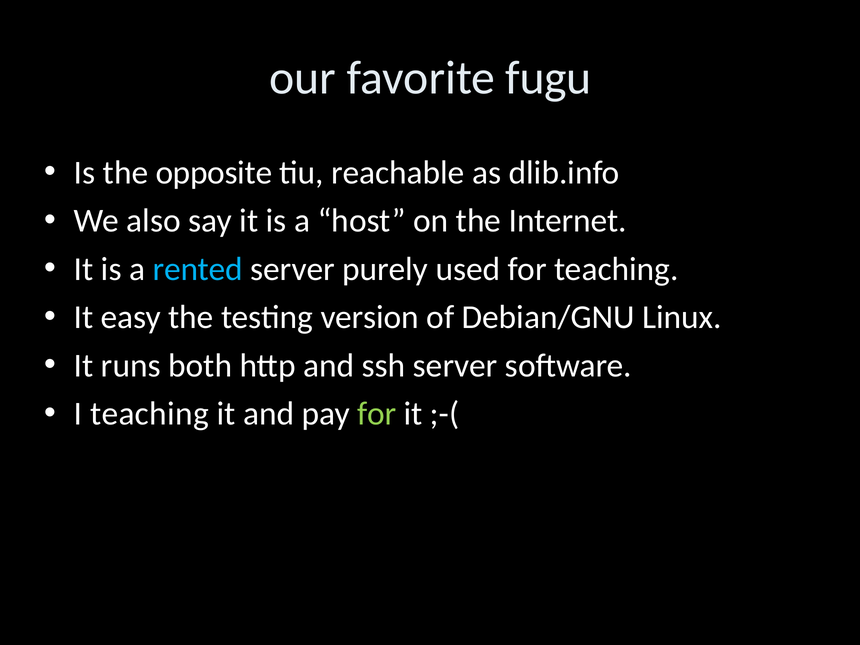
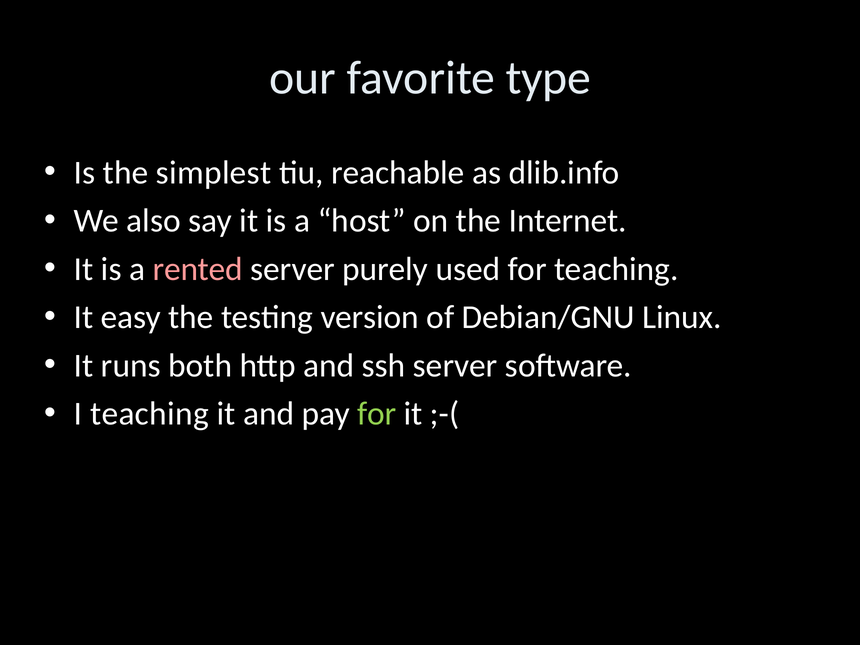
fugu: fugu -> type
opposite: opposite -> simplest
rented colour: light blue -> pink
